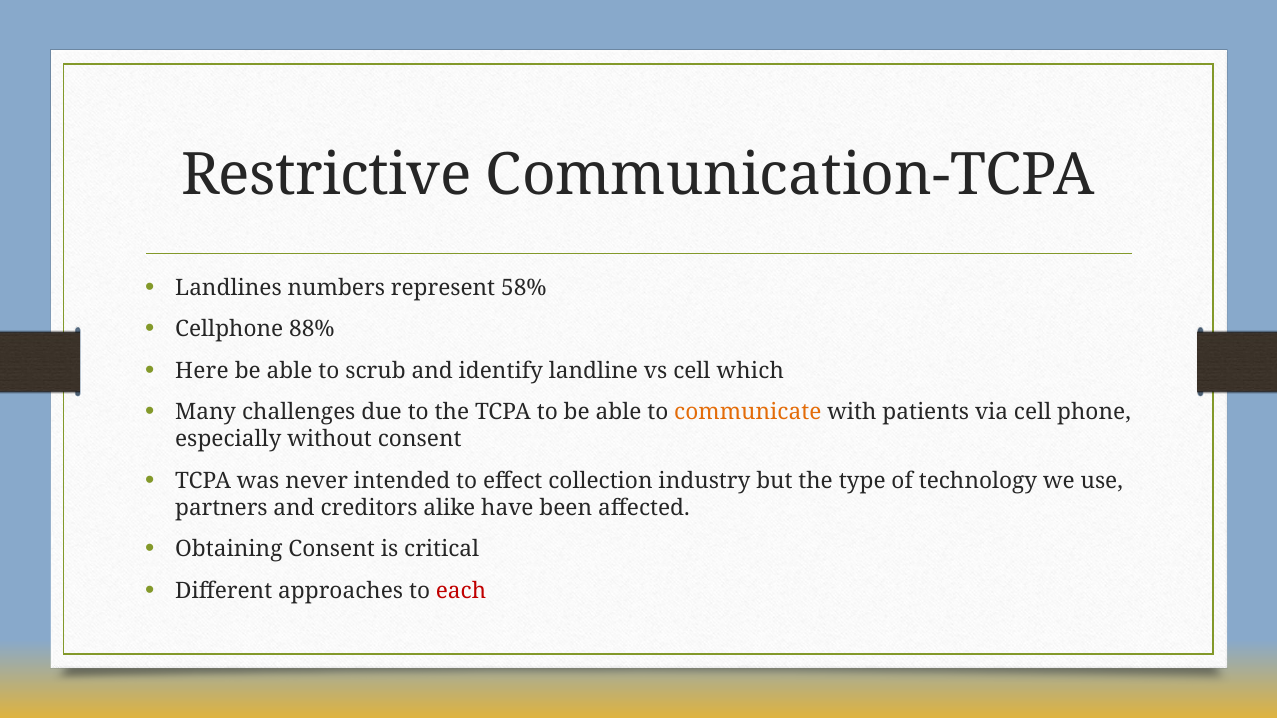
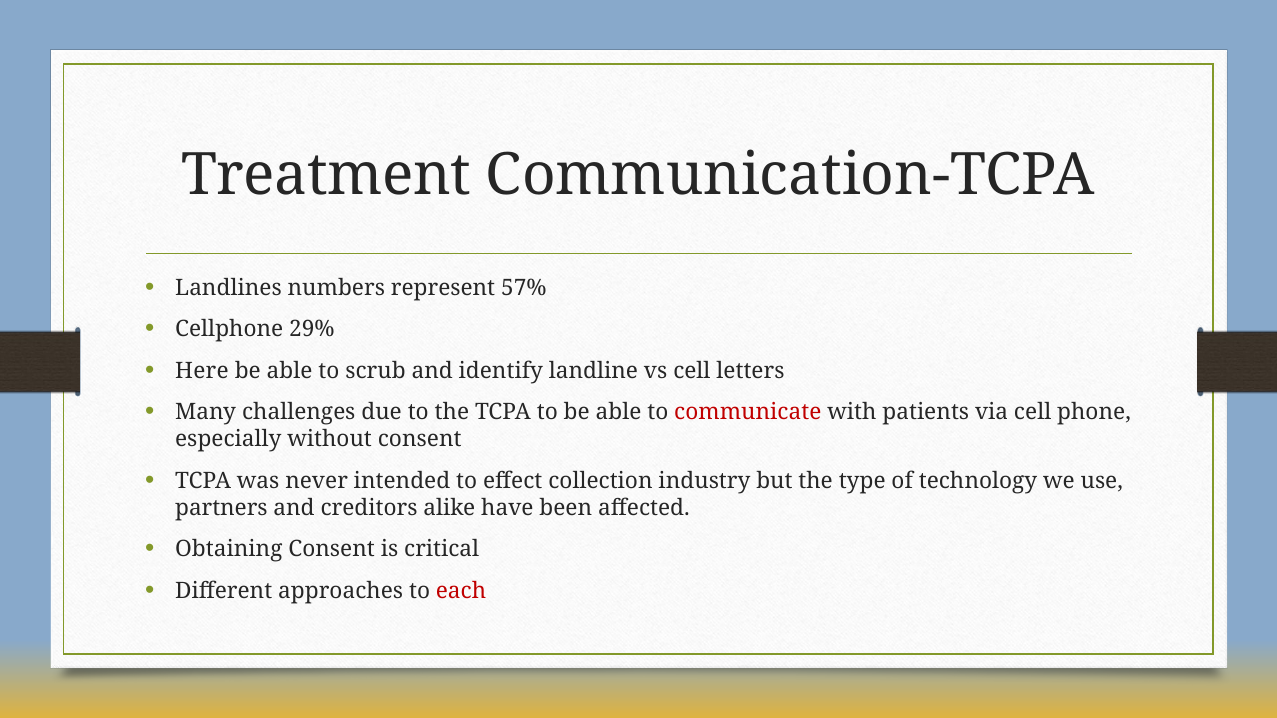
Restrictive: Restrictive -> Treatment
58%: 58% -> 57%
88%: 88% -> 29%
which: which -> letters
communicate colour: orange -> red
